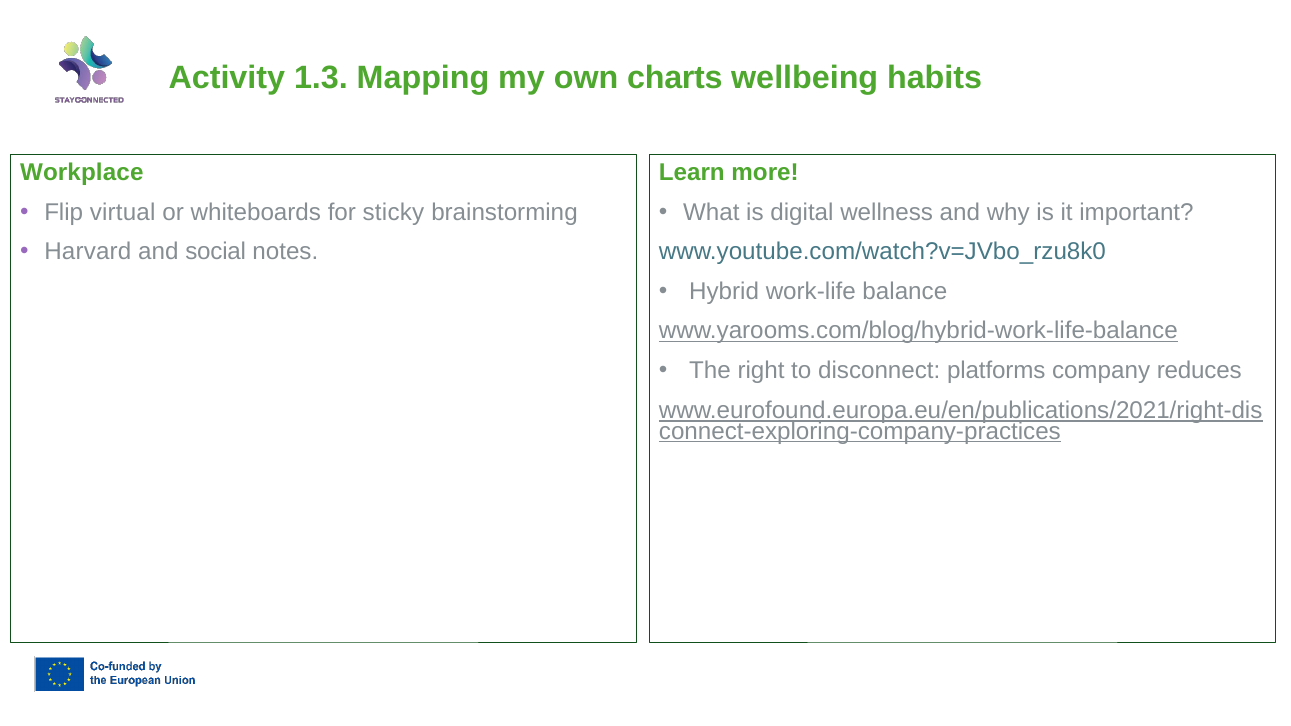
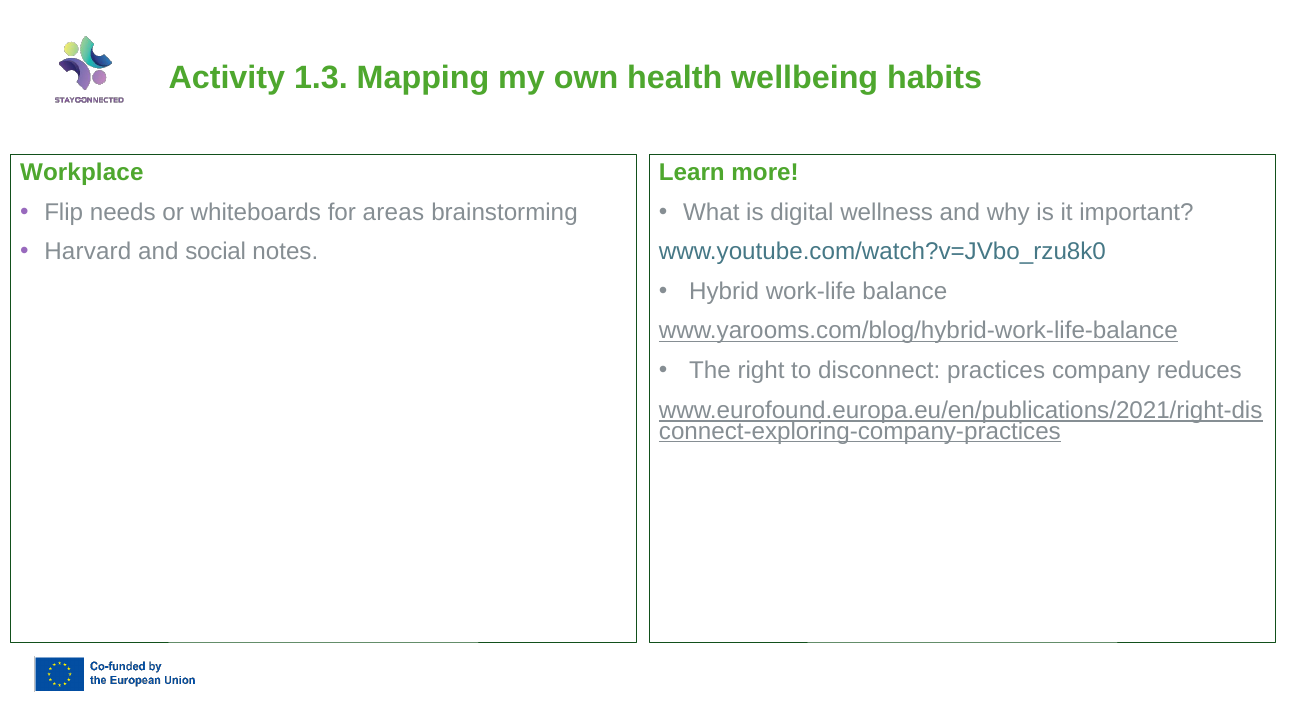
charts: charts -> health
virtual: virtual -> needs
sticky: sticky -> areas
platforms: platforms -> practices
